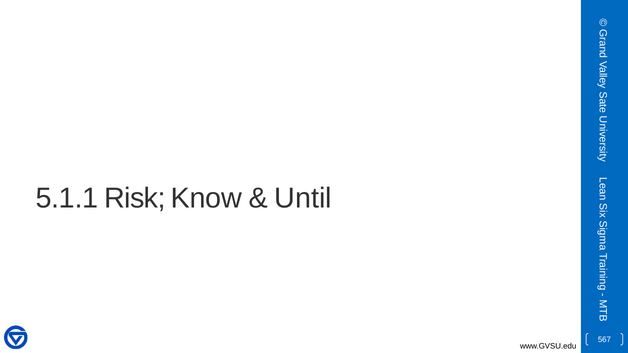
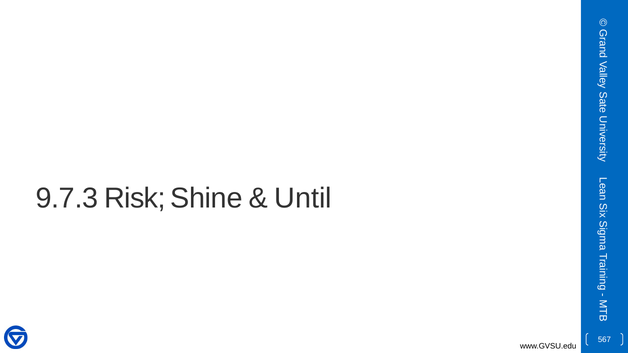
5.1.1: 5.1.1 -> 9.7.3
Know: Know -> Shine
